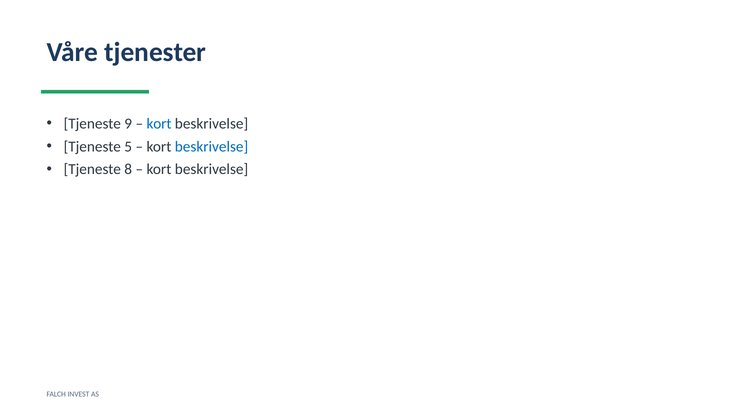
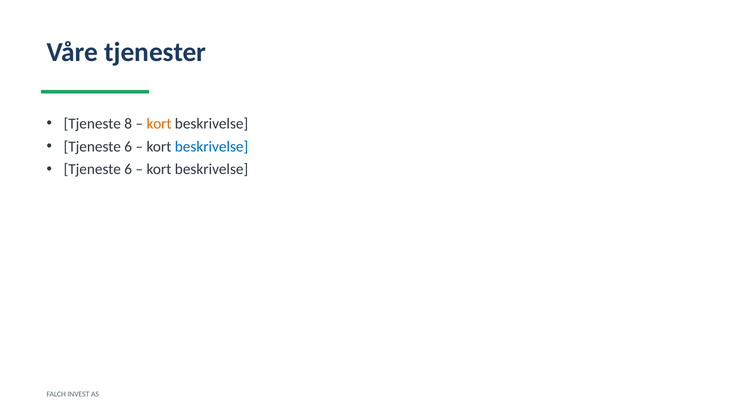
9: 9 -> 8
kort at (159, 124) colour: blue -> orange
5 at (128, 147): 5 -> 6
8 at (128, 170): 8 -> 6
